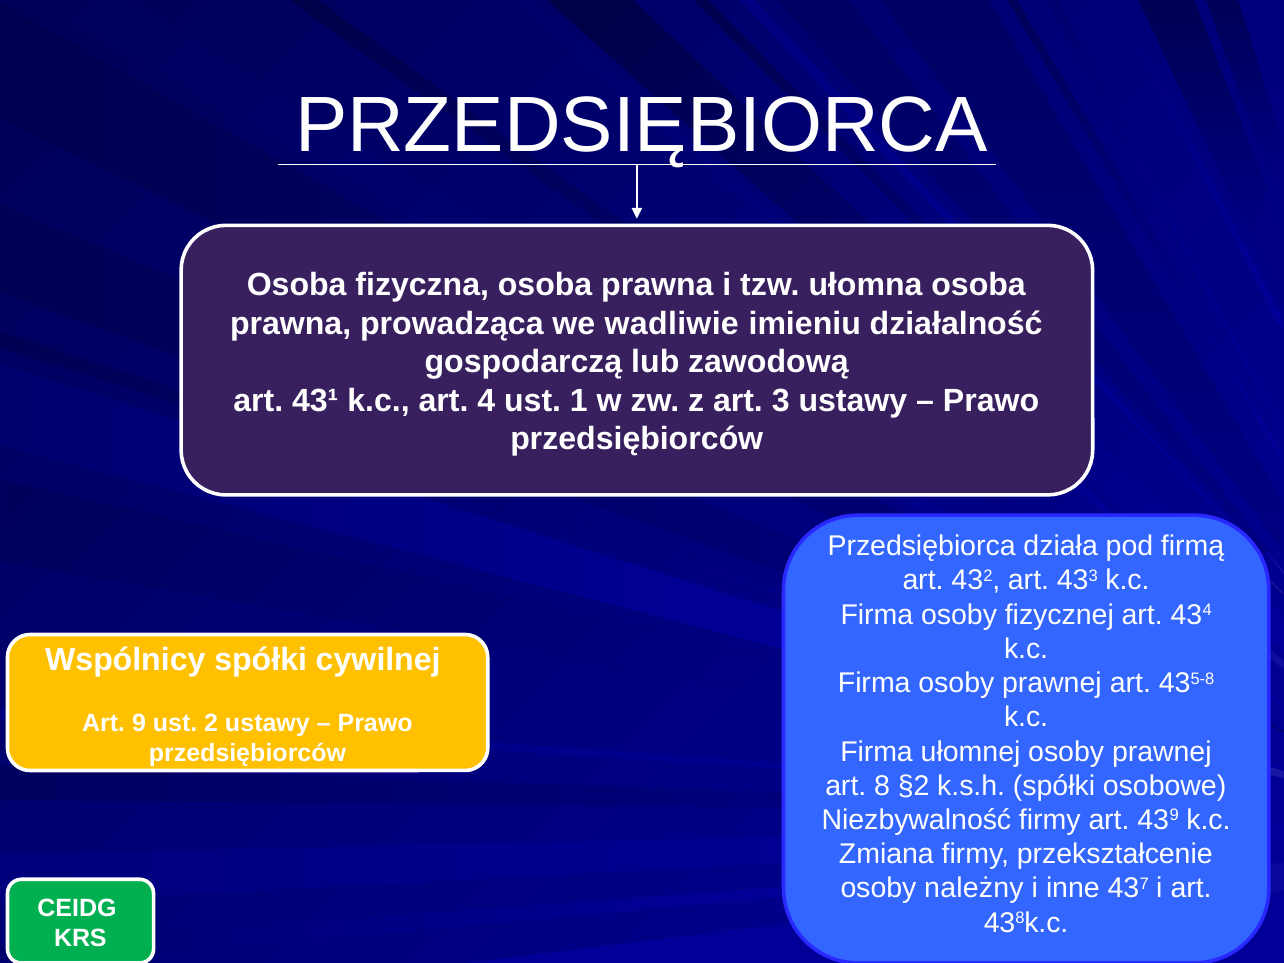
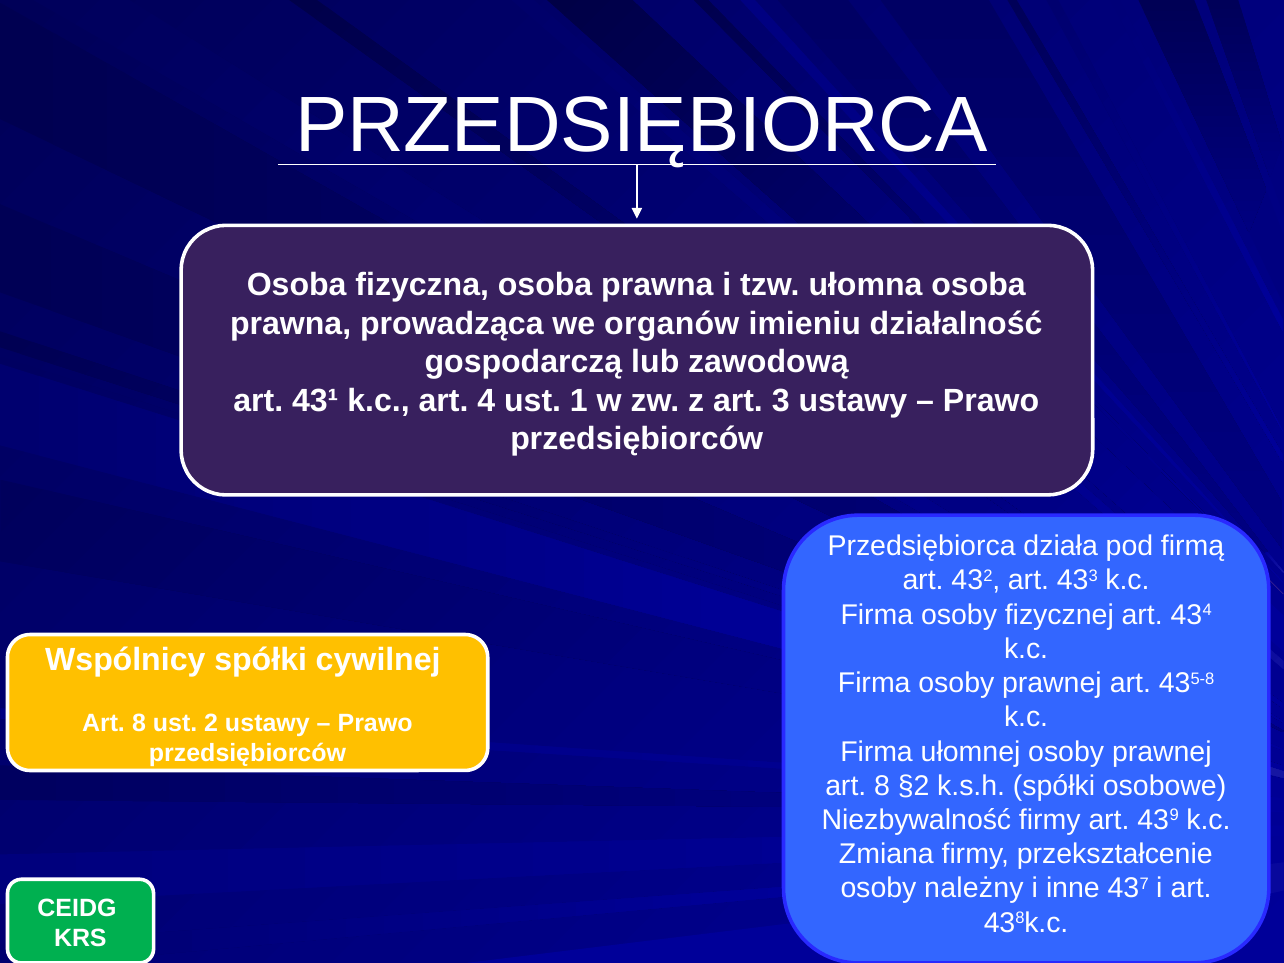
wadliwie: wadliwie -> organów
9 at (139, 723): 9 -> 8
